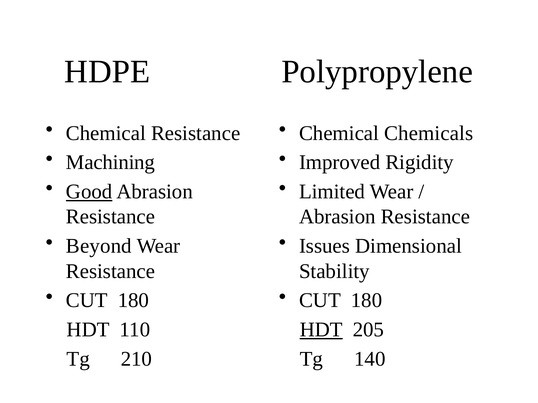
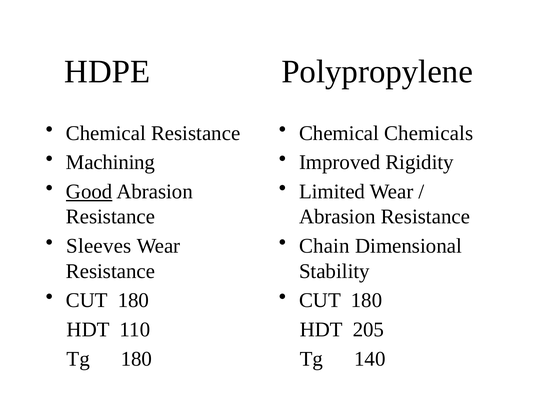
Beyond: Beyond -> Sleeves
Issues: Issues -> Chain
HDT at (321, 330) underline: present -> none
Tg 210: 210 -> 180
